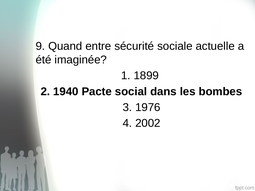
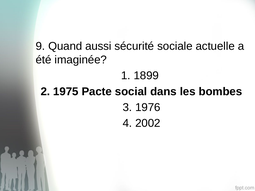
entre: entre -> aussi
1940: 1940 -> 1975
